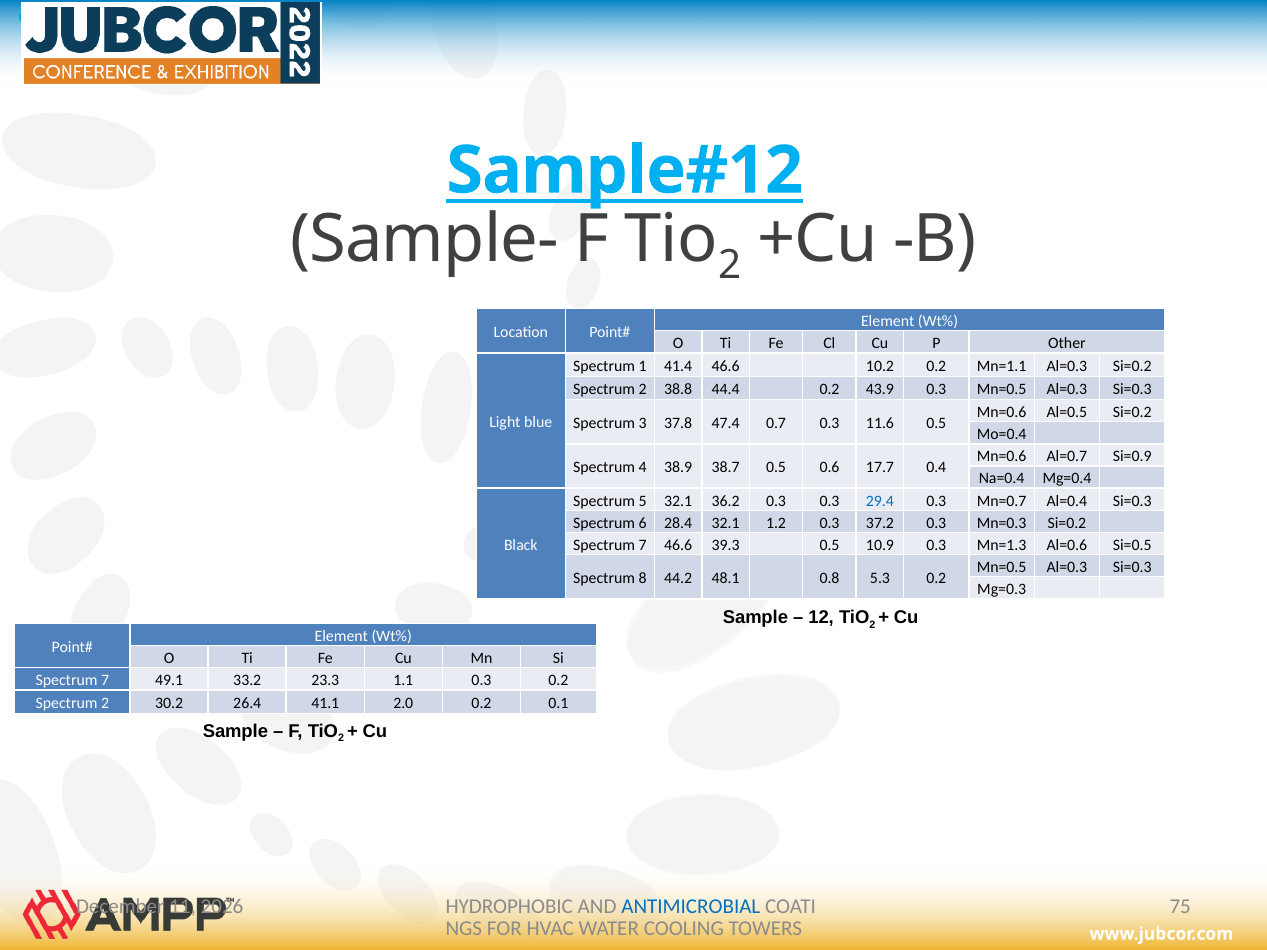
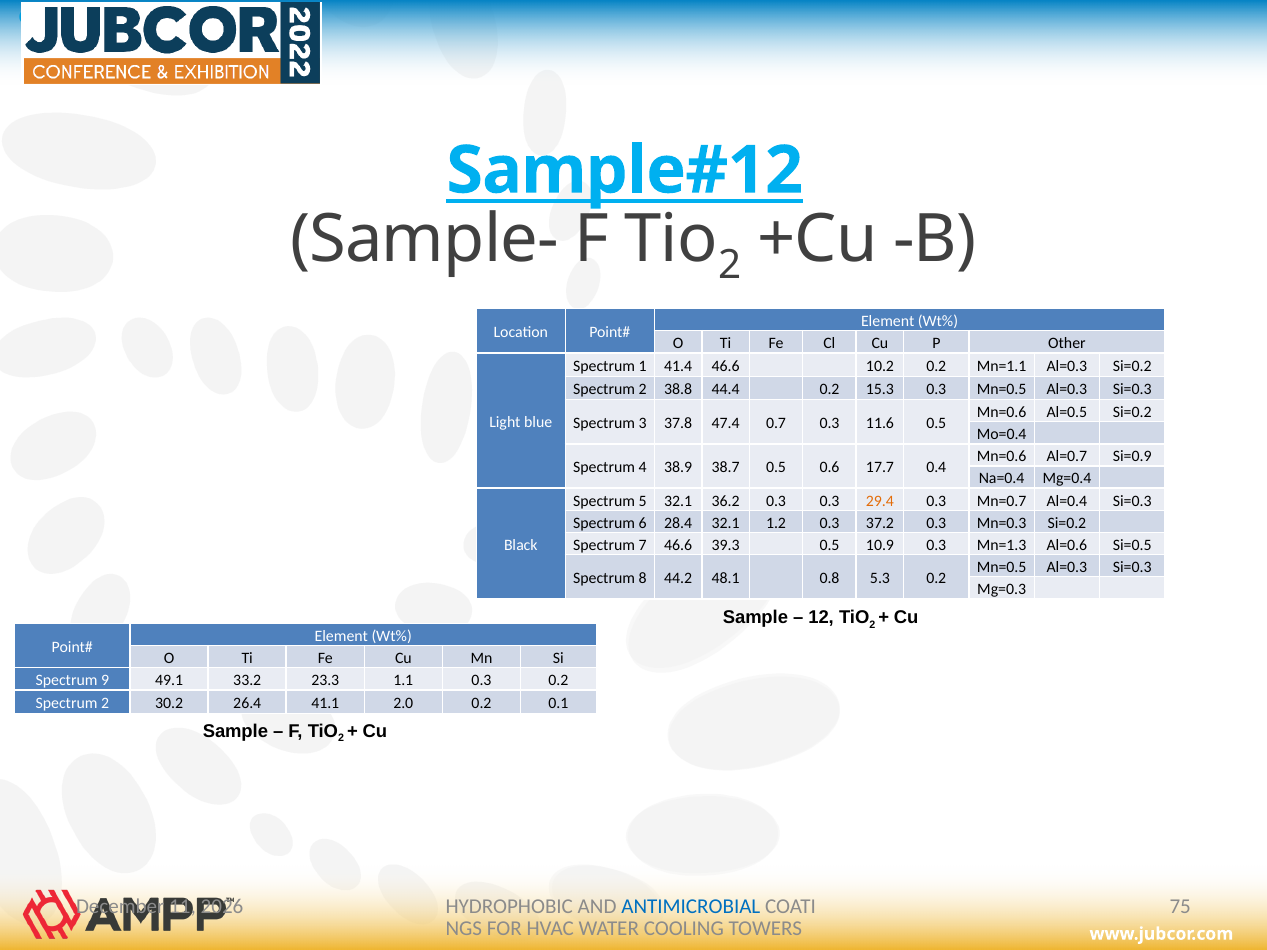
43.9: 43.9 -> 15.3
29.4 colour: blue -> orange
7 at (105, 681): 7 -> 9
